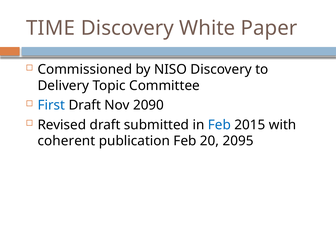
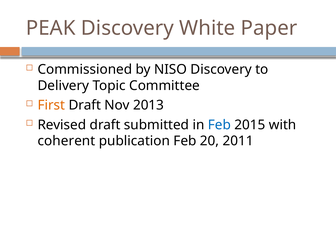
TIME: TIME -> PEAK
First colour: blue -> orange
2090: 2090 -> 2013
2095: 2095 -> 2011
